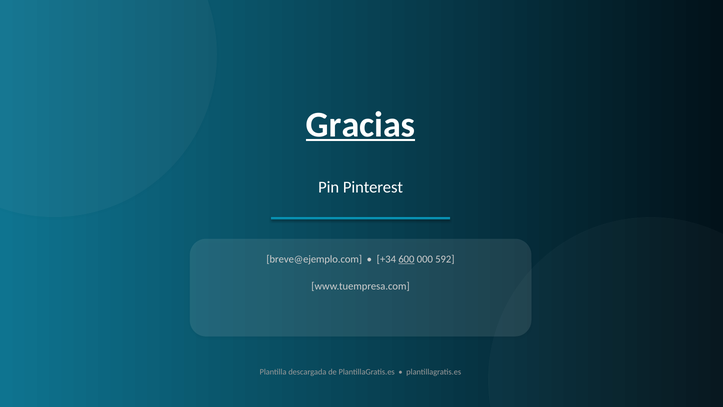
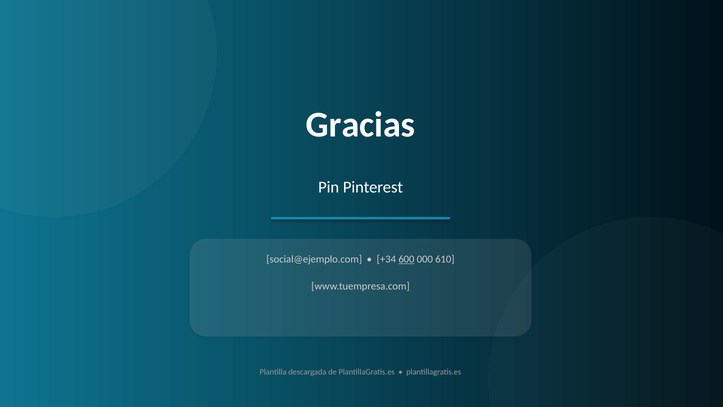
Gracias underline: present -> none
breve@ejemplo.com: breve@ejemplo.com -> social@ejemplo.com
592: 592 -> 610
